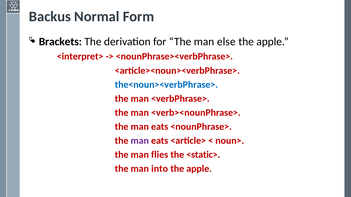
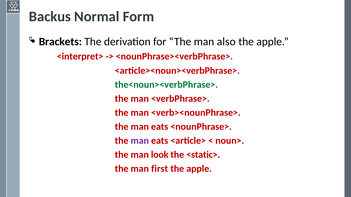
else: else -> also
the<noun><verbPhrase> colour: blue -> green
flies: flies -> look
into: into -> first
